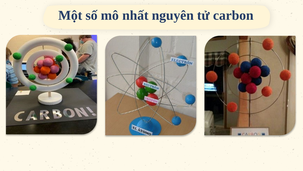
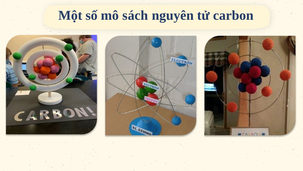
nhất: nhất -> sách
